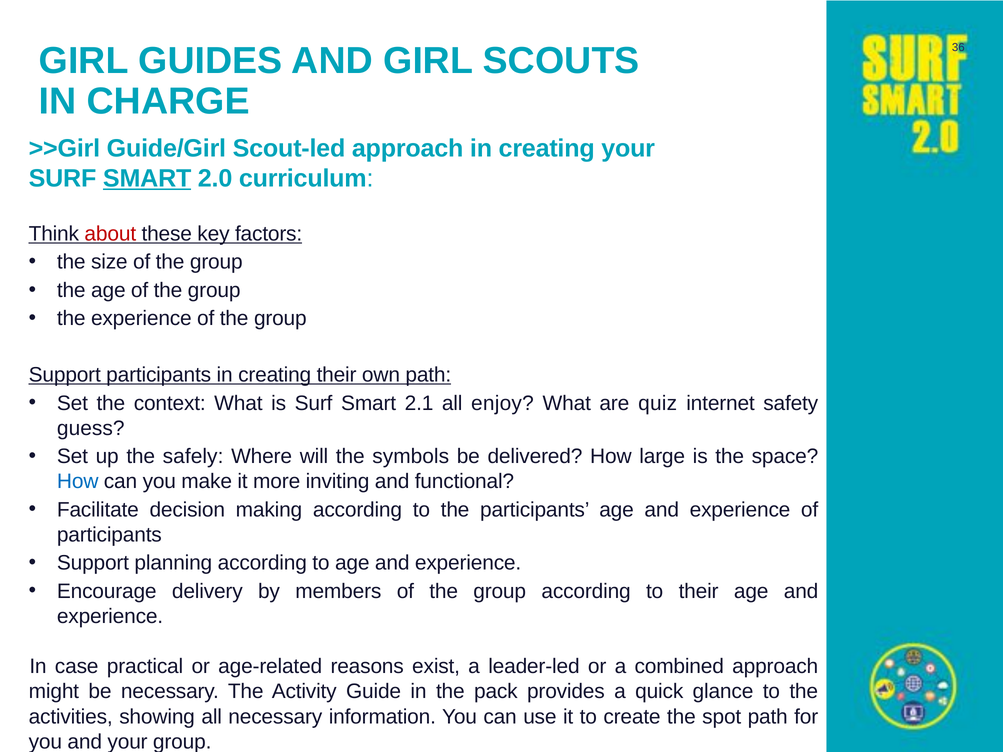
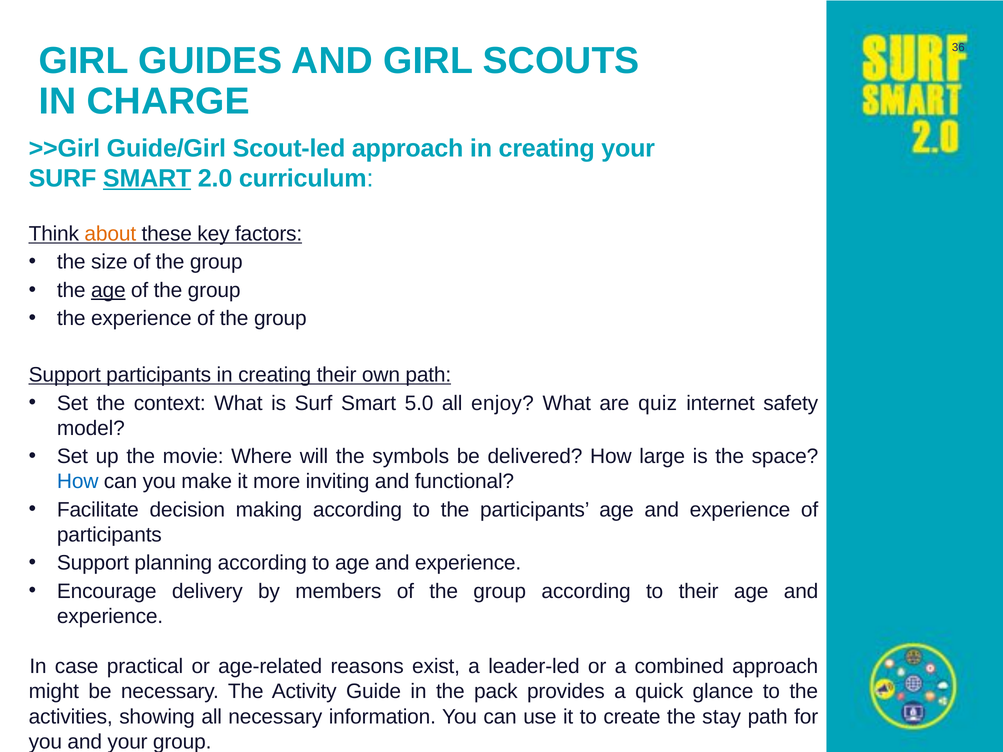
about colour: red -> orange
age at (108, 290) underline: none -> present
2.1: 2.1 -> 5.0
guess: guess -> model
safely: safely -> movie
spot: spot -> stay
